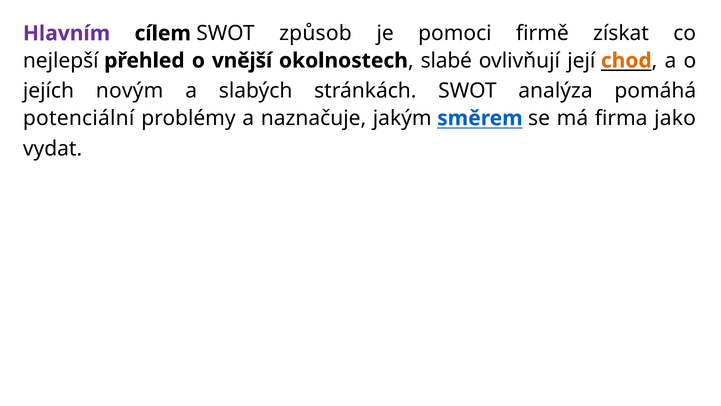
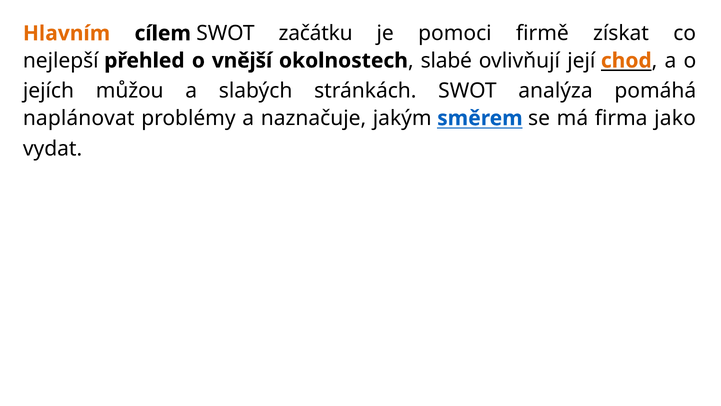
Hlavním colour: purple -> orange
způsob: způsob -> začátku
novým: novým -> můžou
potenciální: potenciální -> naplánovat
